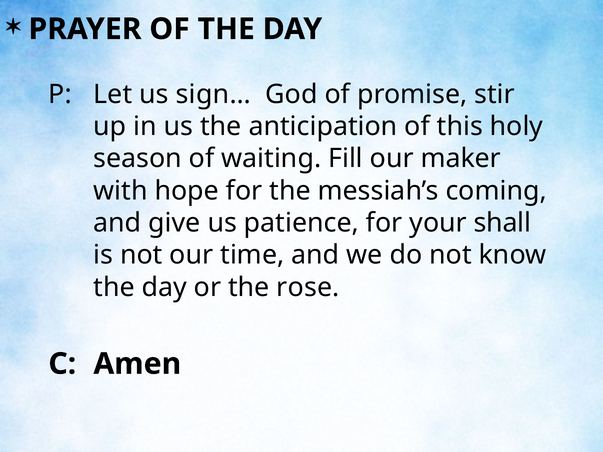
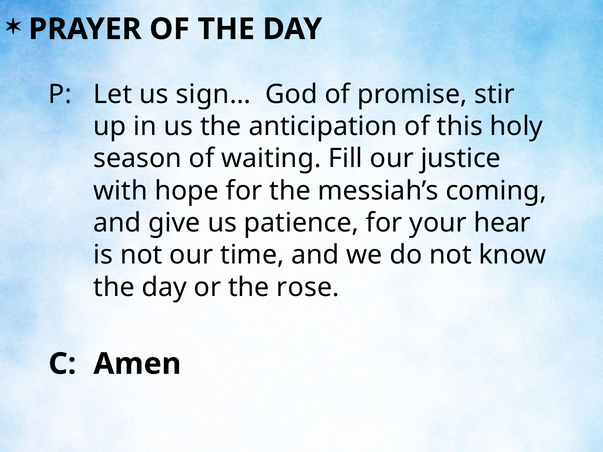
maker: maker -> justice
shall: shall -> hear
